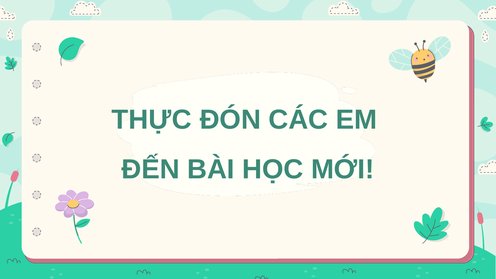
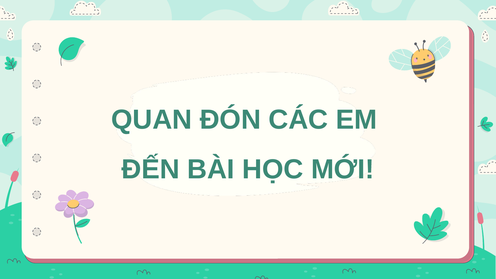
THỰC: THỰC -> QUAN
